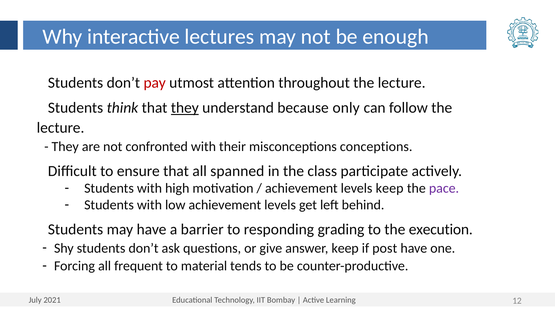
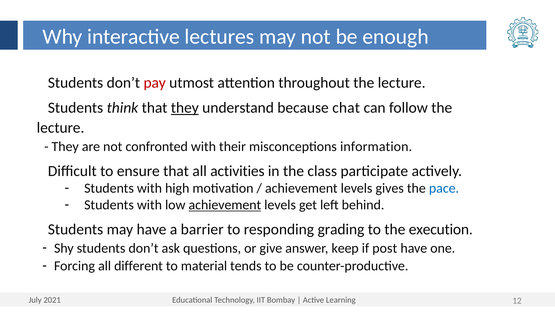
only: only -> chat
conceptions: conceptions -> information
spanned: spanned -> activities
levels keep: keep -> gives
pace colour: purple -> blue
achievement at (225, 205) underline: none -> present
frequent: frequent -> different
